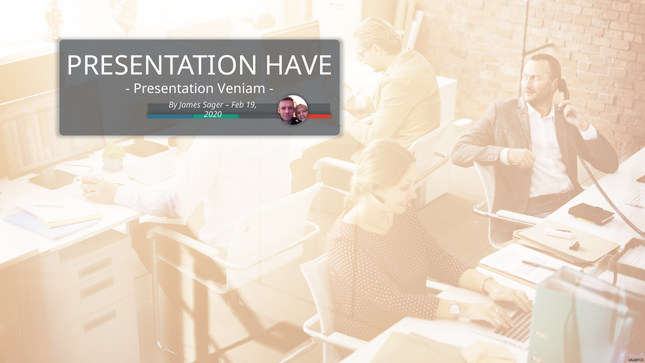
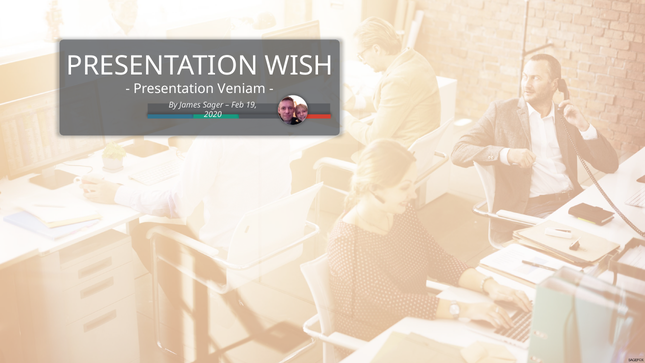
HAVE: HAVE -> WISH
